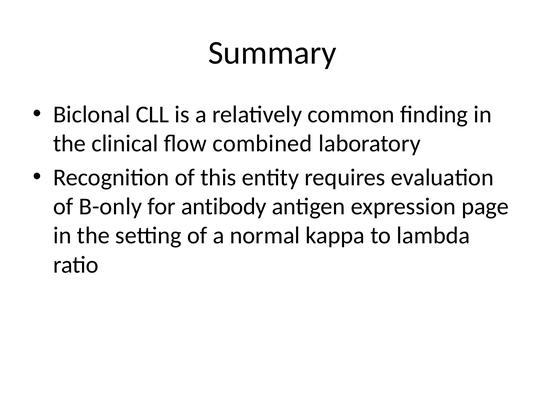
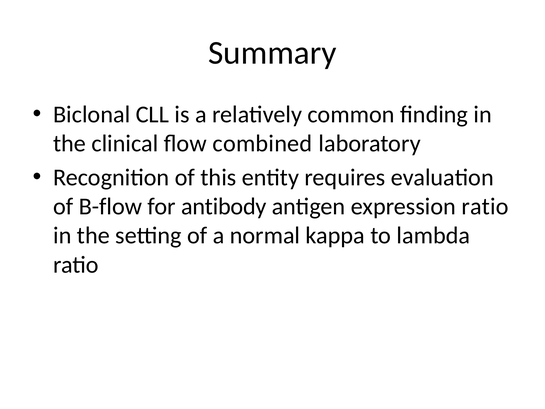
B-only: B-only -> B-flow
expression page: page -> ratio
